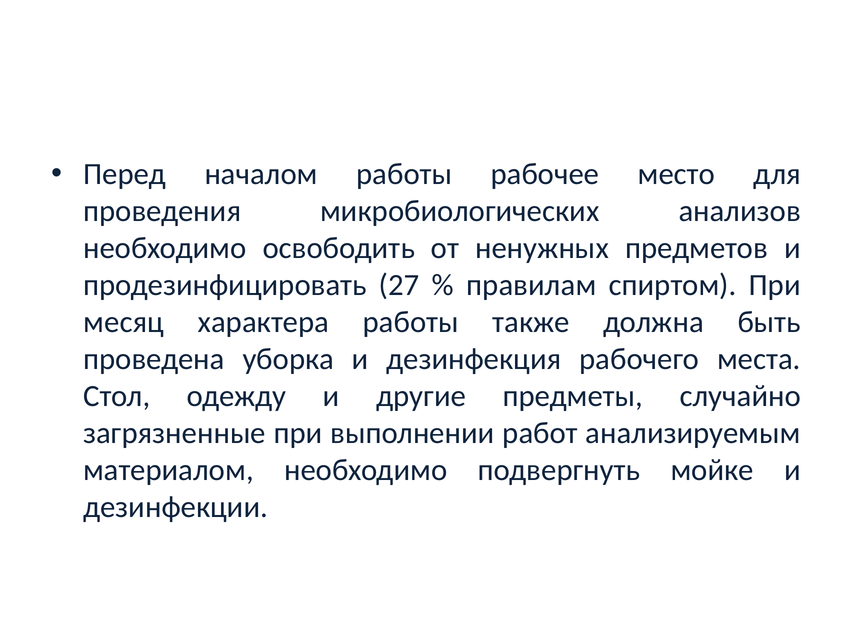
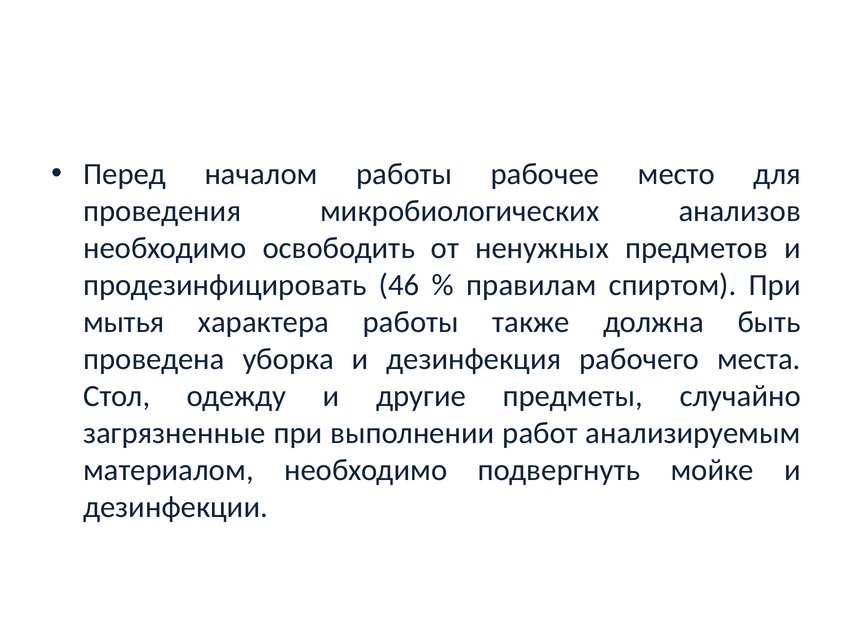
27: 27 -> 46
месяц: месяц -> мытья
